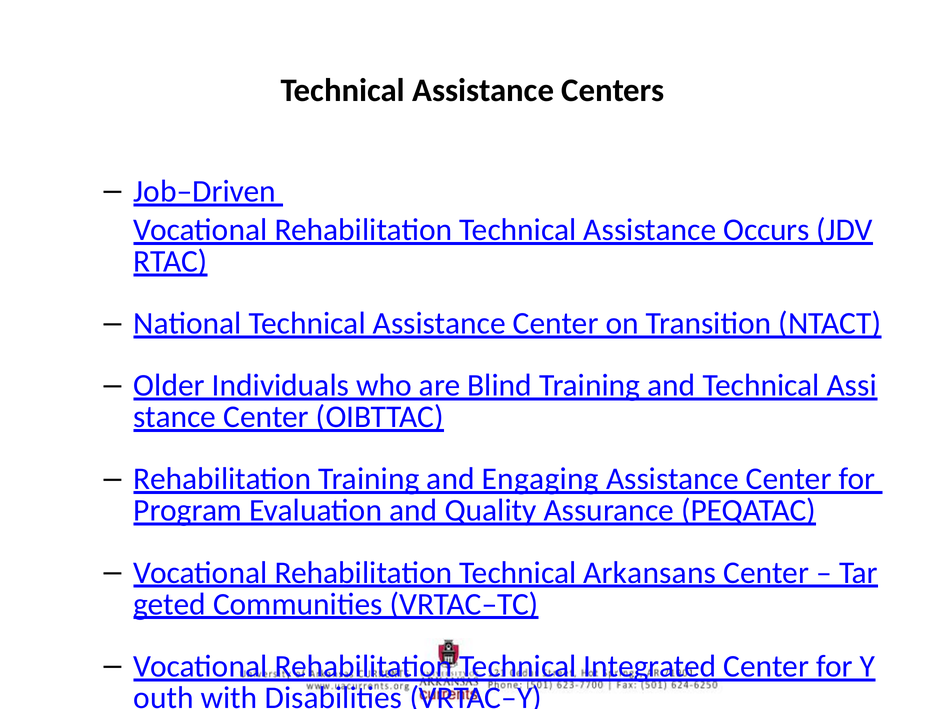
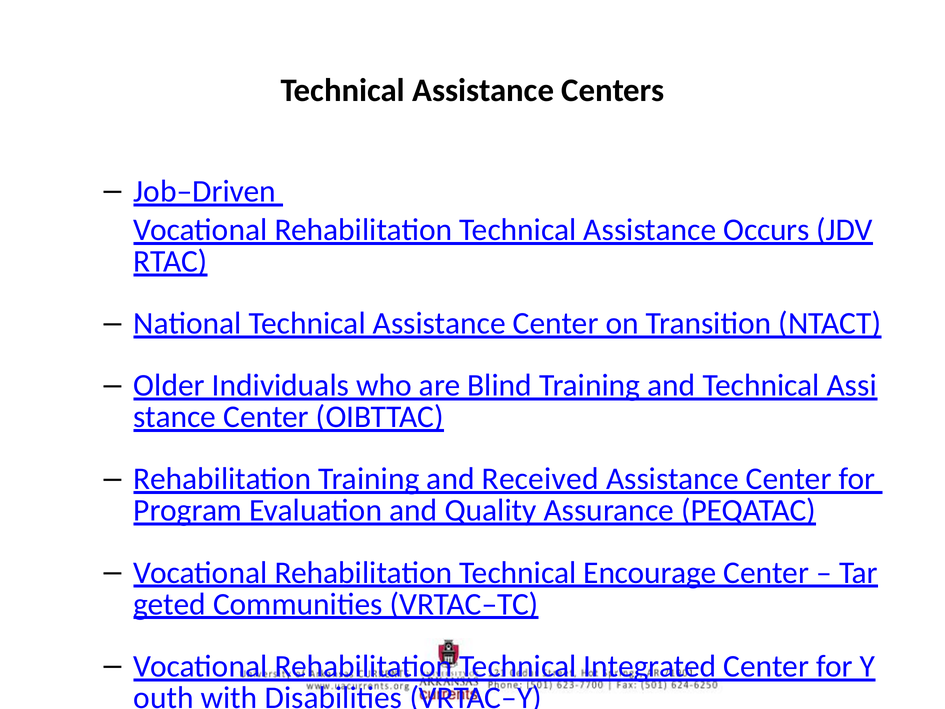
Engaging: Engaging -> Received
Arkansans: Arkansans -> Encourage
